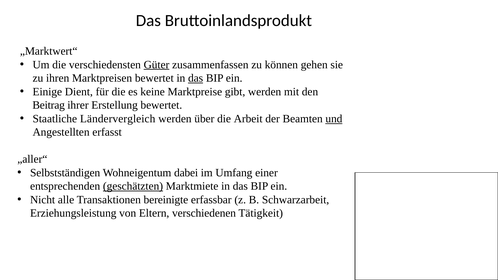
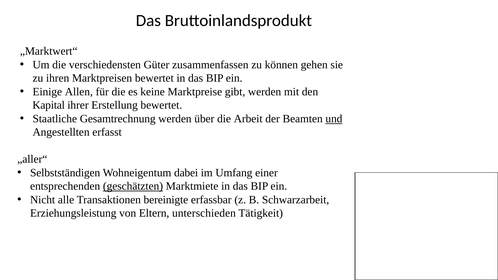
Güter underline: present -> none
das at (196, 78) underline: present -> none
Dient: Dient -> Allen
Beitrag: Beitrag -> Kapital
Ländervergleich: Ländervergleich -> Gesamtrechnung
verschiedenen: verschiedenen -> unterschieden
